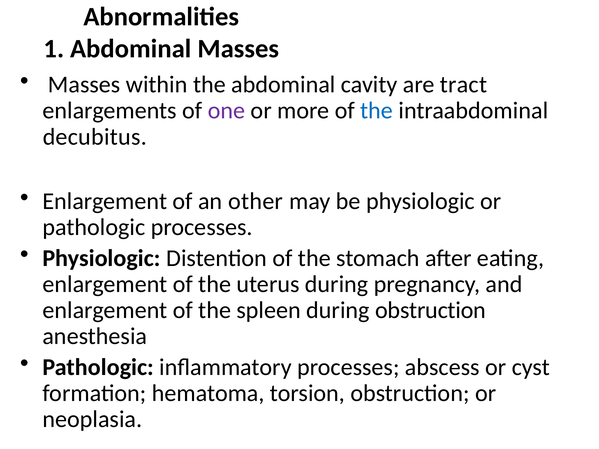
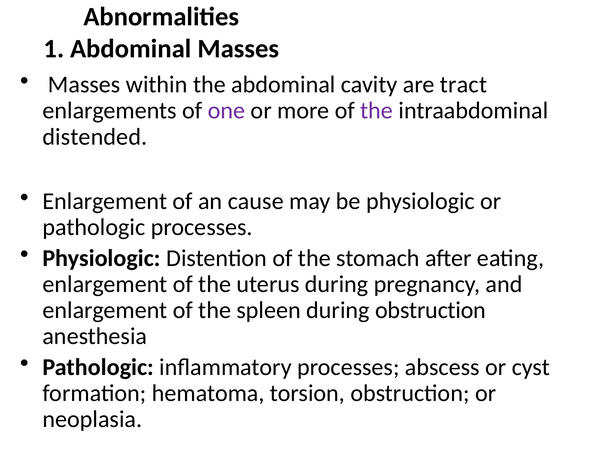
the at (377, 111) colour: blue -> purple
decubitus: decubitus -> distended
other: other -> cause
